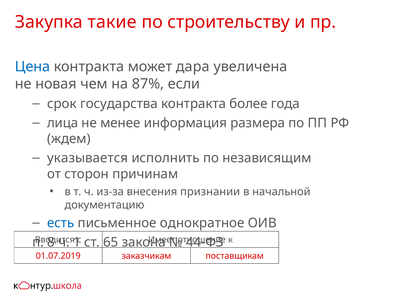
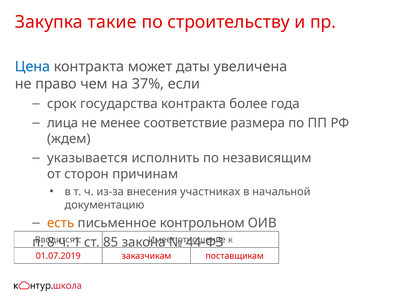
дара: дара -> даты
новая: новая -> право
87%: 87% -> 37%
информация: информация -> соответствие
признании: признании -> участниках
есть colour: blue -> orange
однократное: однократное -> контрольном
65: 65 -> 85
